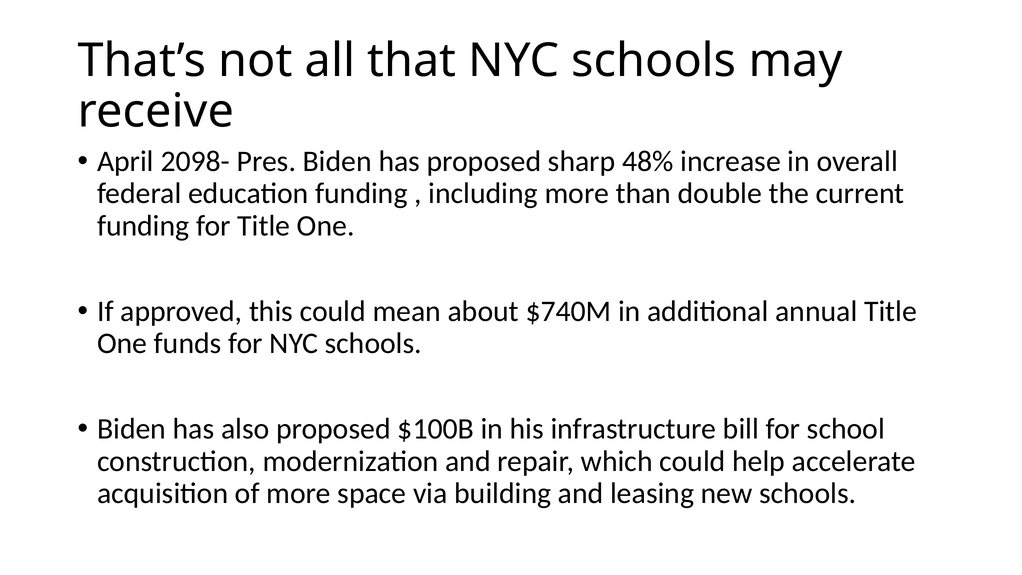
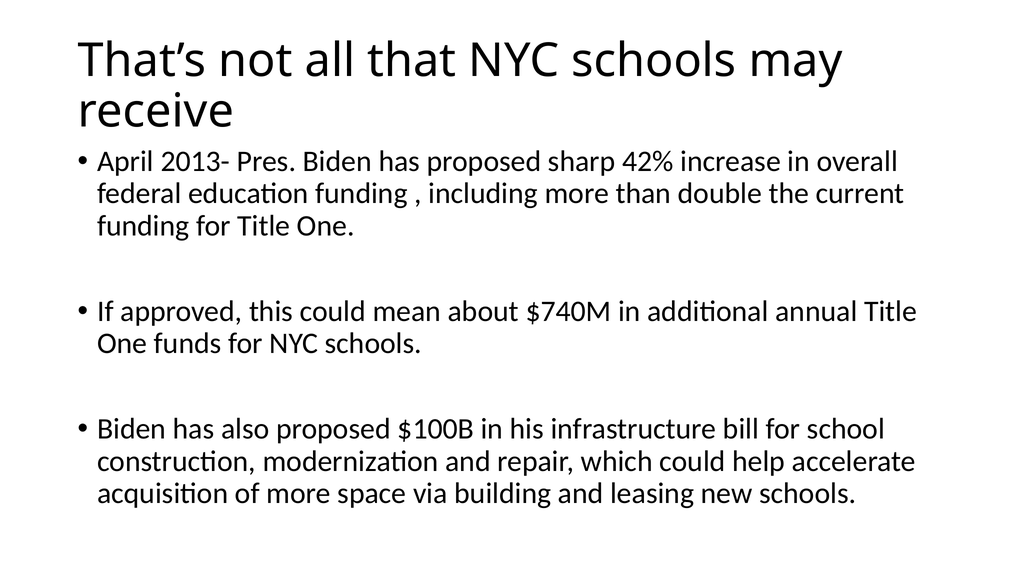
2098-: 2098- -> 2013-
48%: 48% -> 42%
